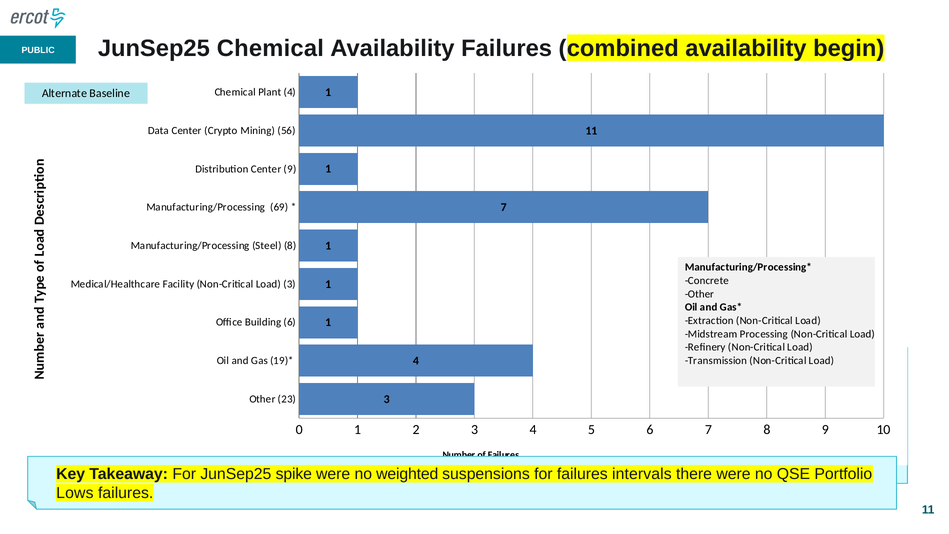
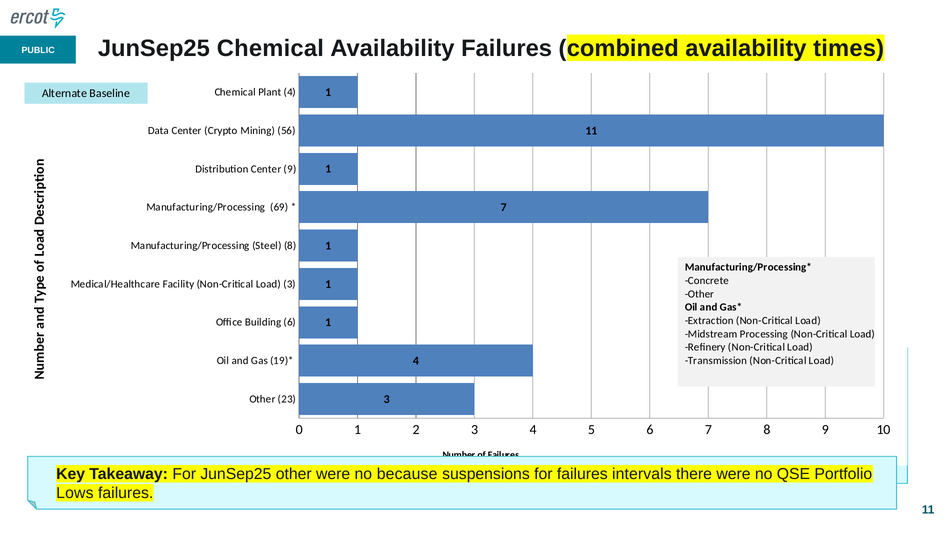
begin: begin -> times
JunSep25 spike: spike -> other
weighted: weighted -> because
